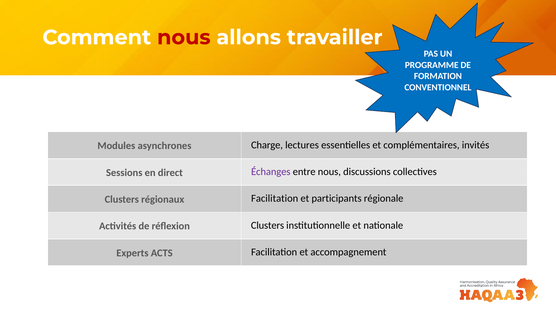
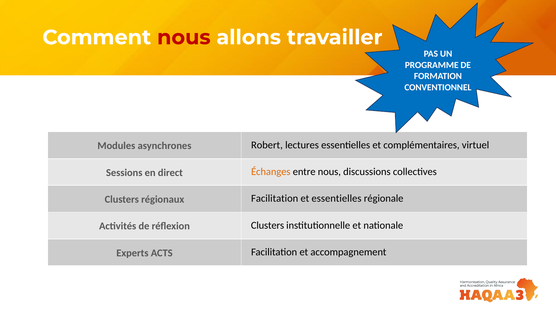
Charge: Charge -> Robert
invités: invités -> virtuel
Échanges colour: purple -> orange
et participants: participants -> essentielles
